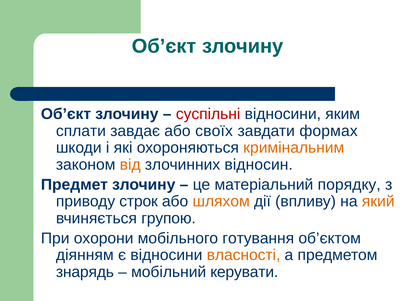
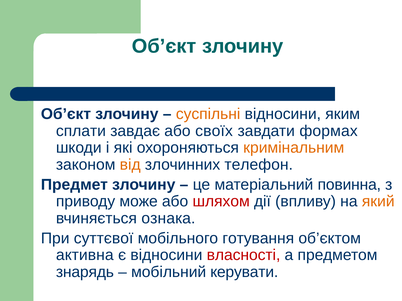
суспільні colour: red -> orange
відносин: відносин -> телефон
порядку: порядку -> повинна
строк: строк -> може
шляхом colour: orange -> red
групою: групою -> ознака
охорони: охорони -> суттєвої
діянням: діянням -> активна
власності colour: orange -> red
